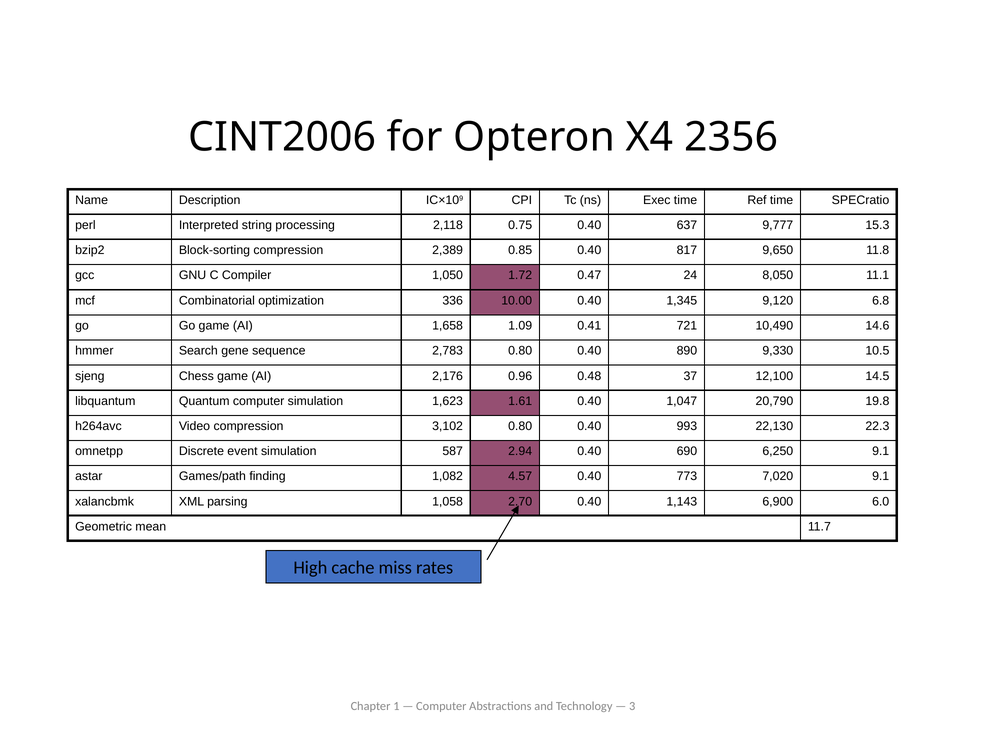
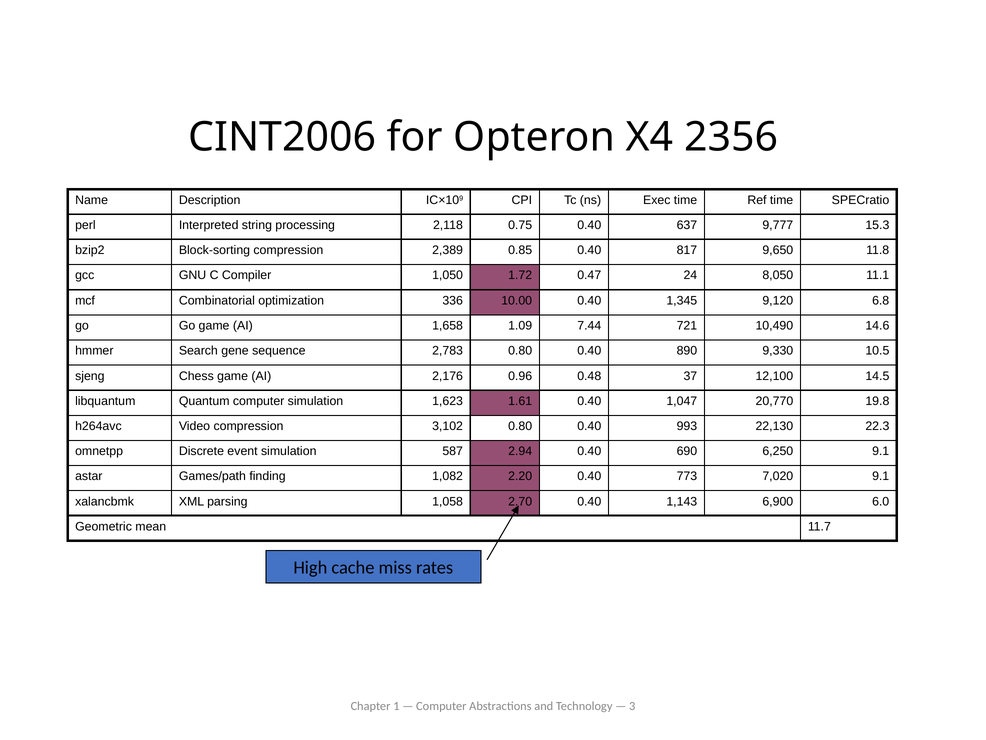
0.41: 0.41 -> 7.44
20,790: 20,790 -> 20,770
4.57: 4.57 -> 2.20
